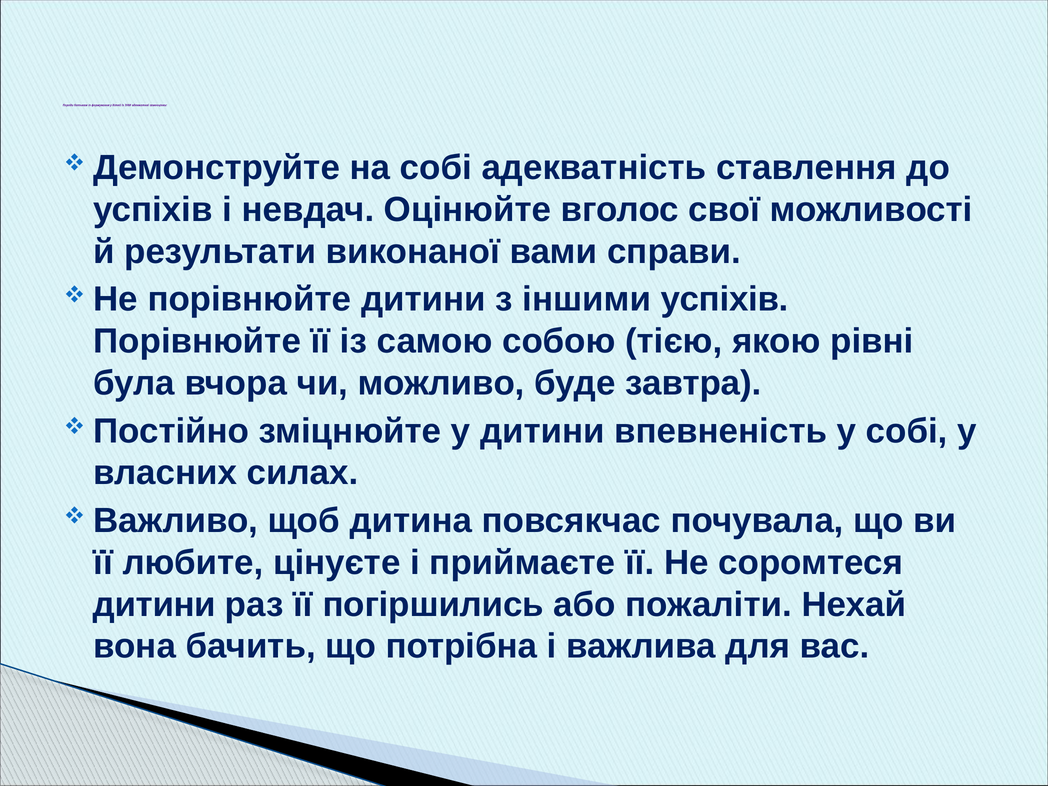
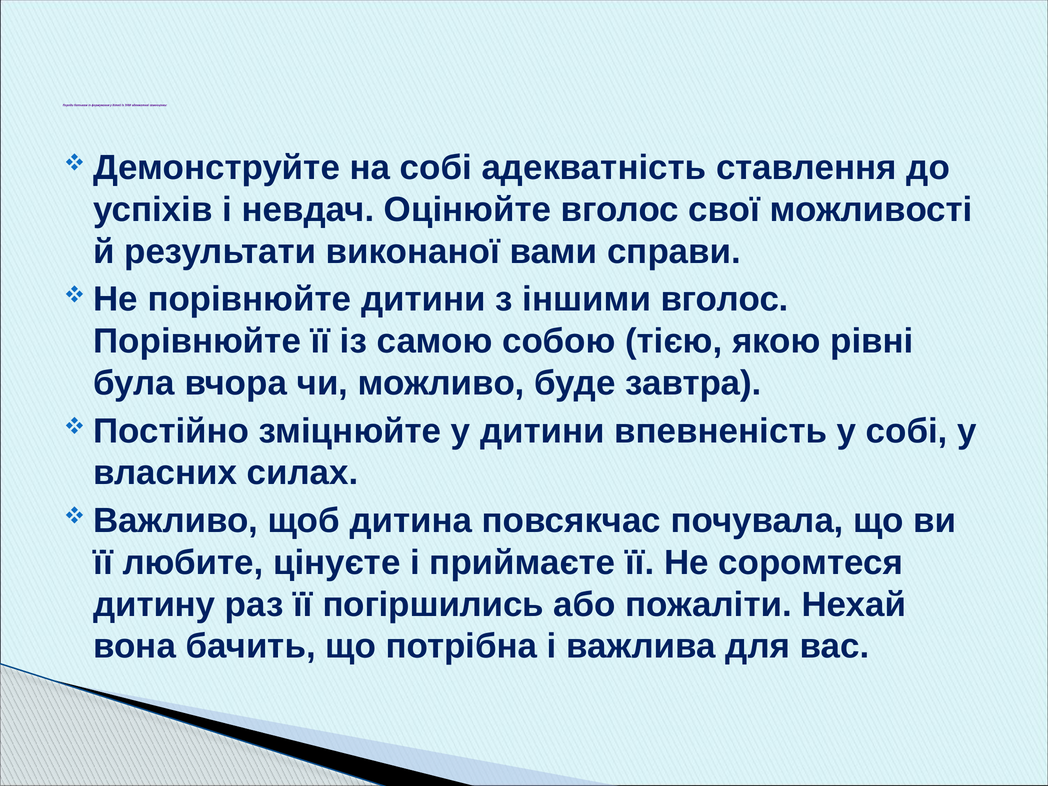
іншими успіхів: успіхів -> вголос
дитини at (154, 604): дитини -> дитину
